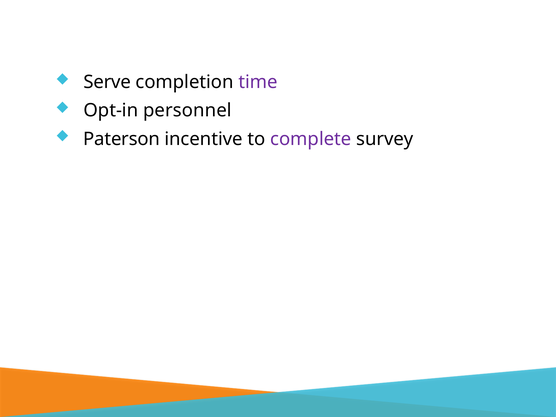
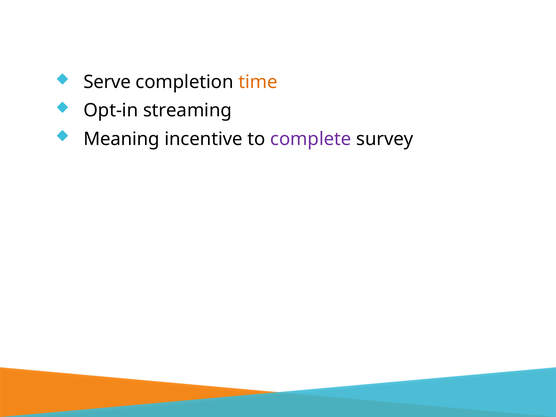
time colour: purple -> orange
personnel: personnel -> streaming
Paterson: Paterson -> Meaning
